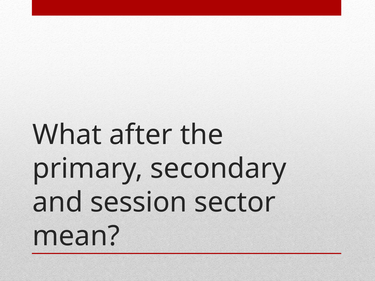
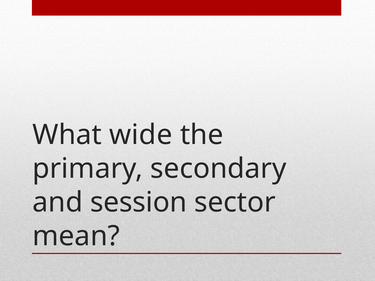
after: after -> wide
